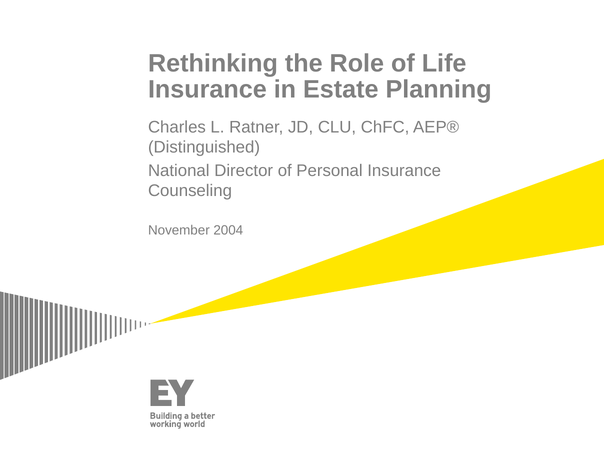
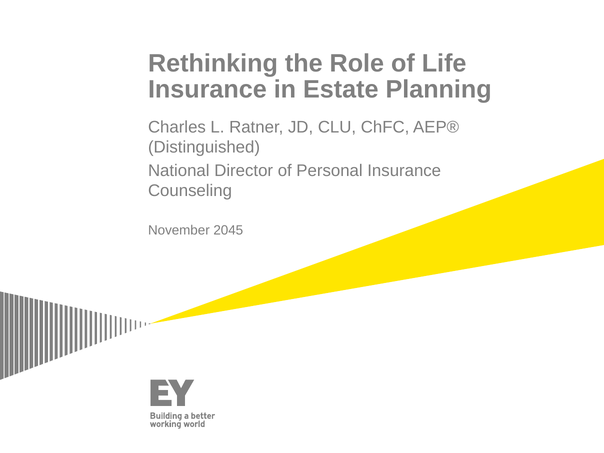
2004: 2004 -> 2045
